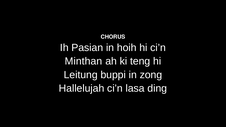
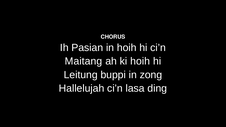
Minthan: Minthan -> Maitang
ki teng: teng -> hoih
